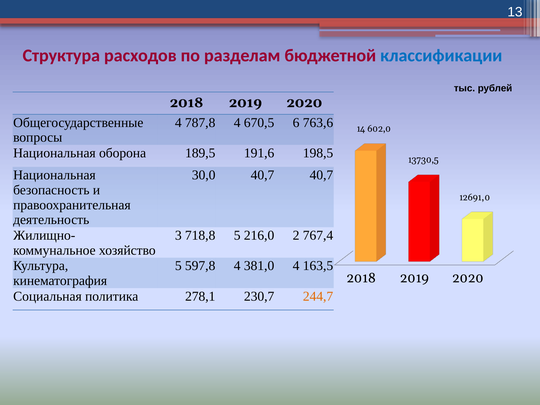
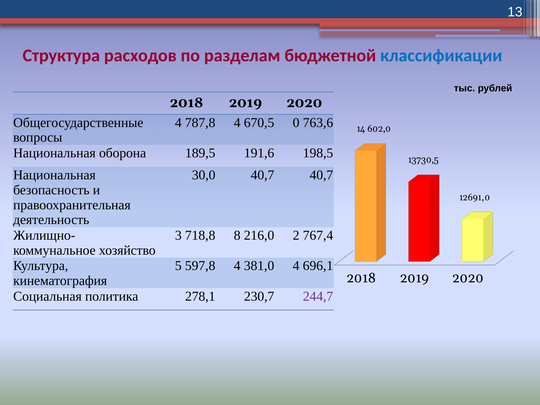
6: 6 -> 0
718,8 5: 5 -> 8
163,5: 163,5 -> 696,1
244,7 colour: orange -> purple
